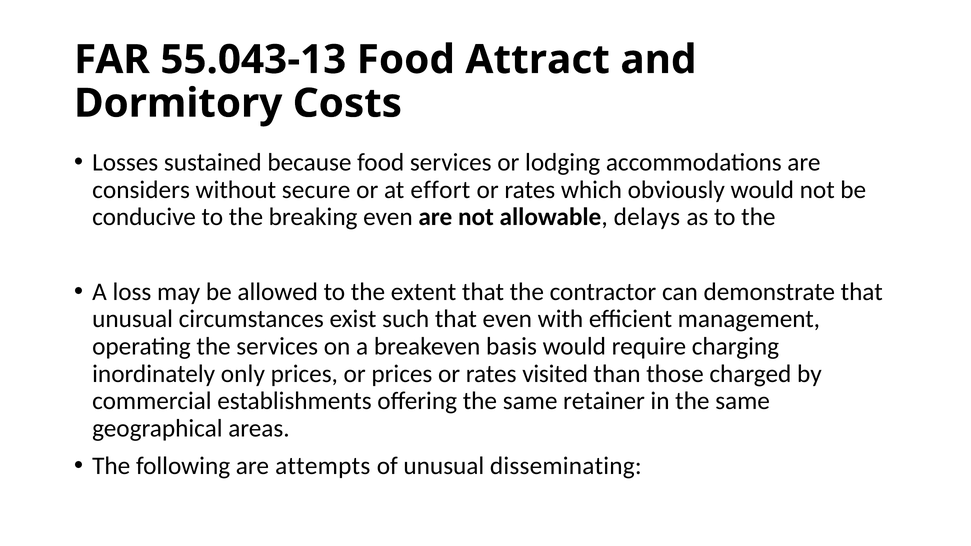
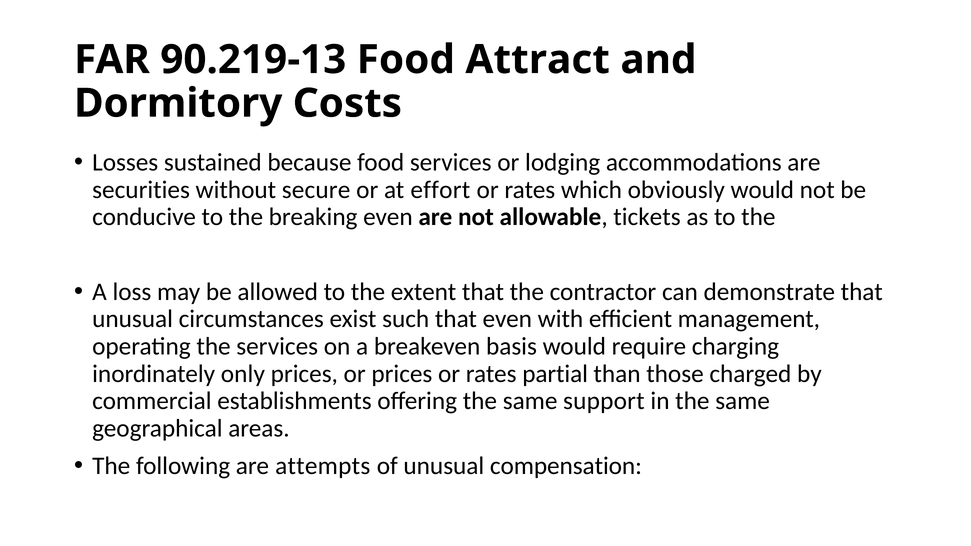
55.043-13: 55.043-13 -> 90.219-13
considers: considers -> securities
delays: delays -> tickets
visited: visited -> partial
retainer: retainer -> support
disseminating: disseminating -> compensation
